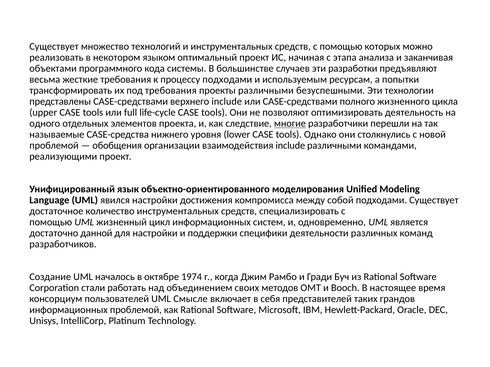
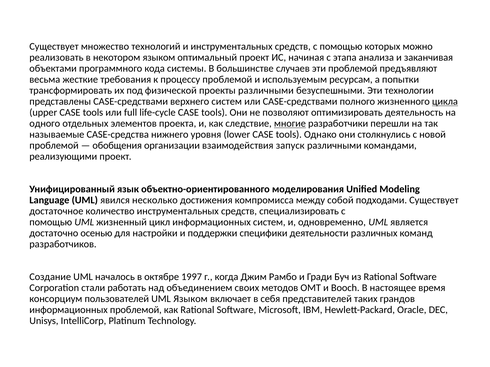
эти разработки: разработки -> проблемой
процессу подходами: подходами -> проблемой
под требования: требования -> физической
верхнего include: include -> систем
цикла underline: none -> present
взаимодействия include: include -> запуск
явился настройки: настройки -> несколько
данной: данной -> осенью
1974: 1974 -> 1997
UML Смысле: Смысле -> Языком
